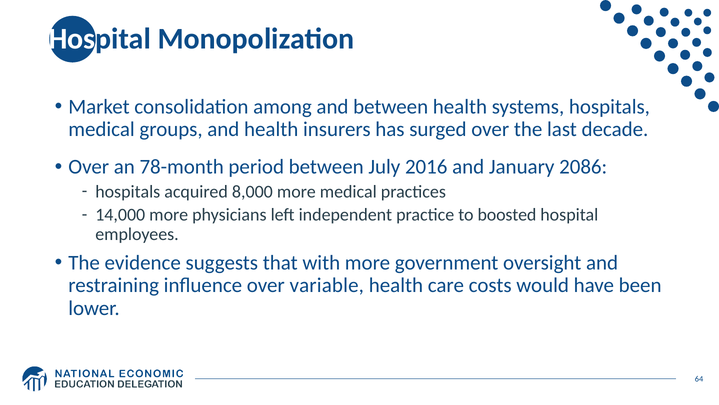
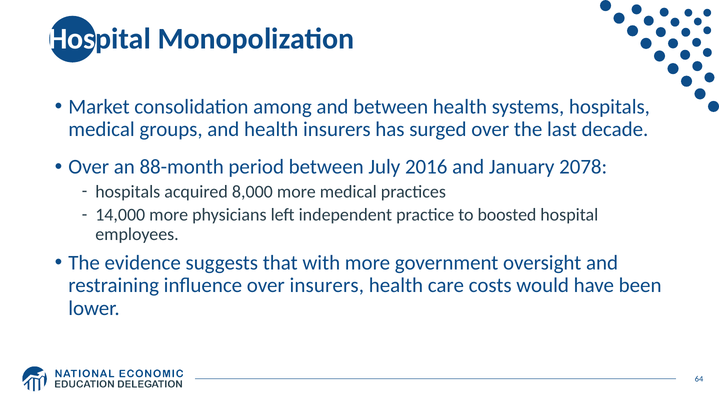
78-month: 78-month -> 88-month
2086: 2086 -> 2078
over variable: variable -> insurers
